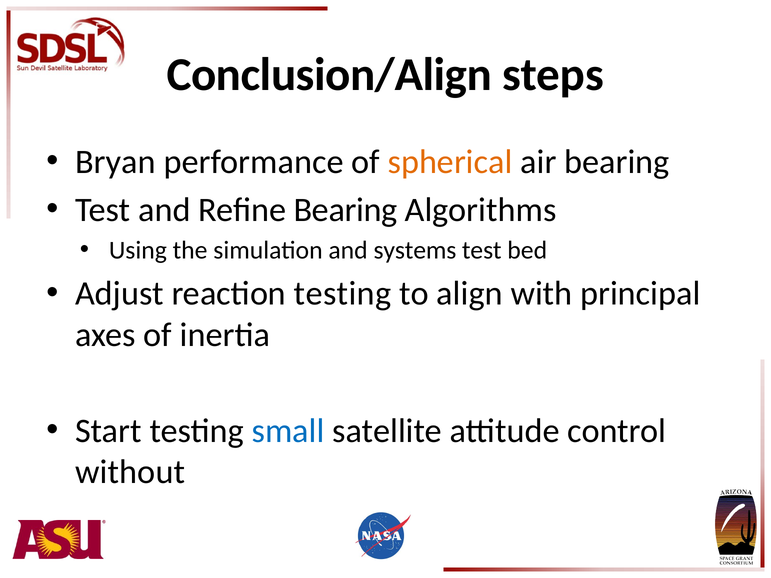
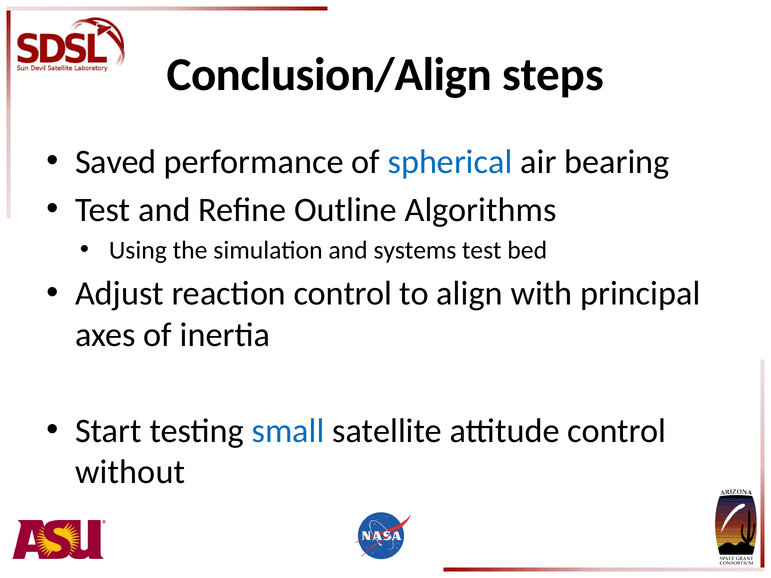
Bryan: Bryan -> Saved
spherical colour: orange -> blue
Refine Bearing: Bearing -> Outline
reaction testing: testing -> control
